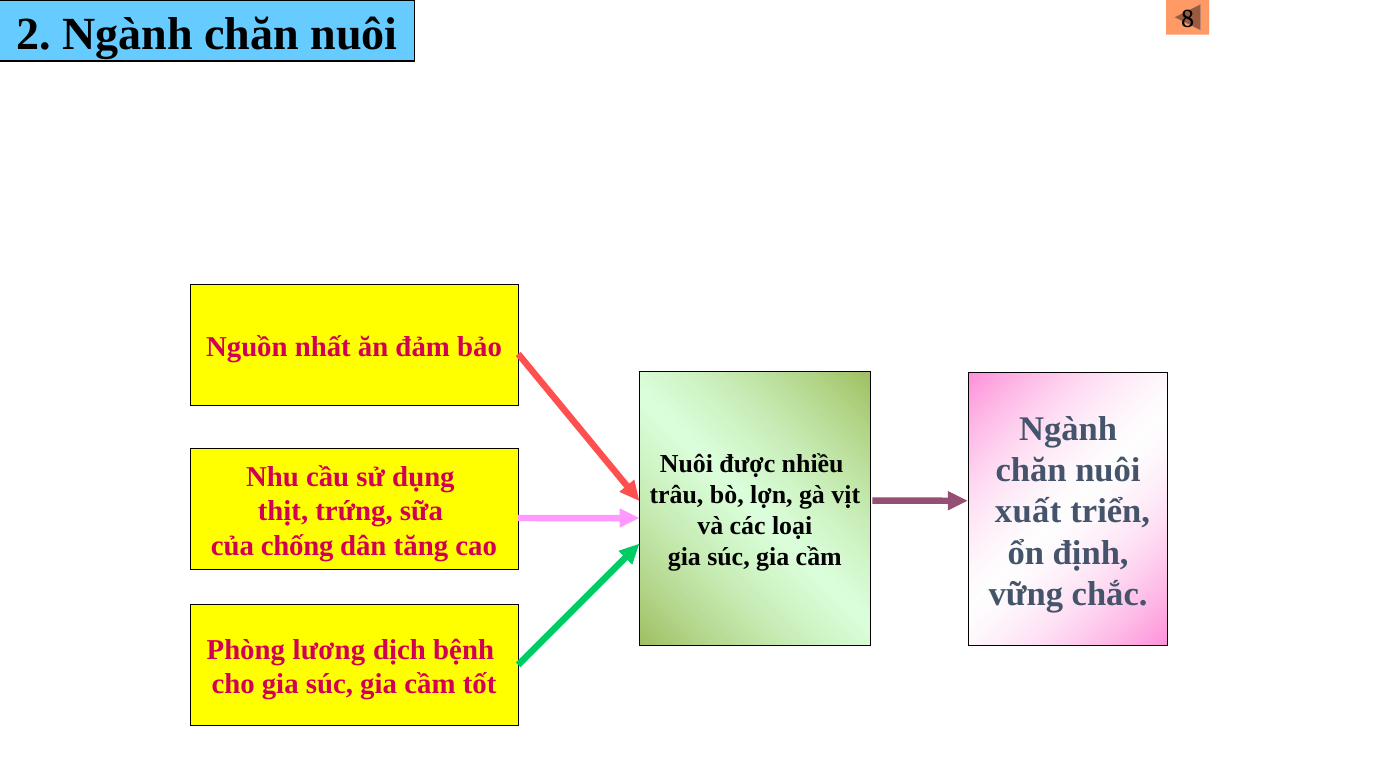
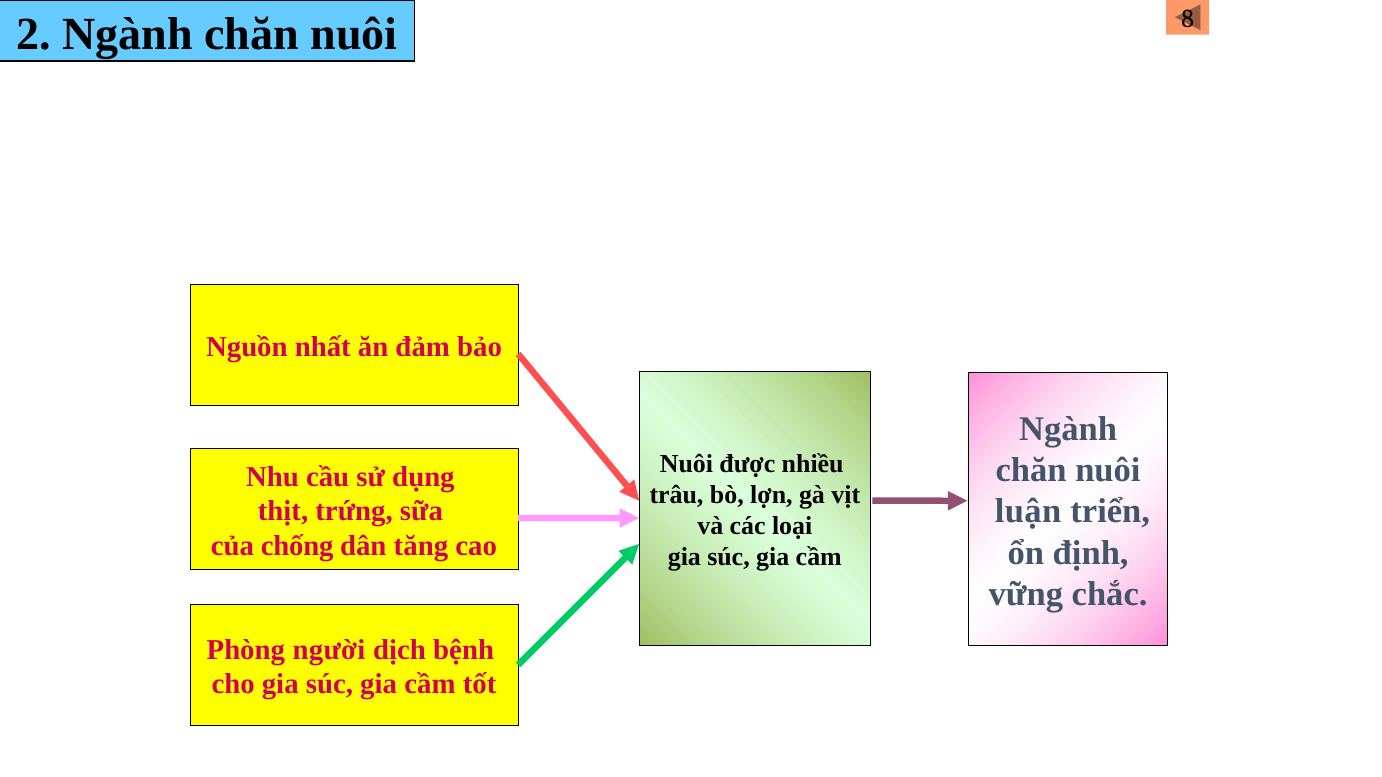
xuất: xuất -> luận
lương: lương -> người
